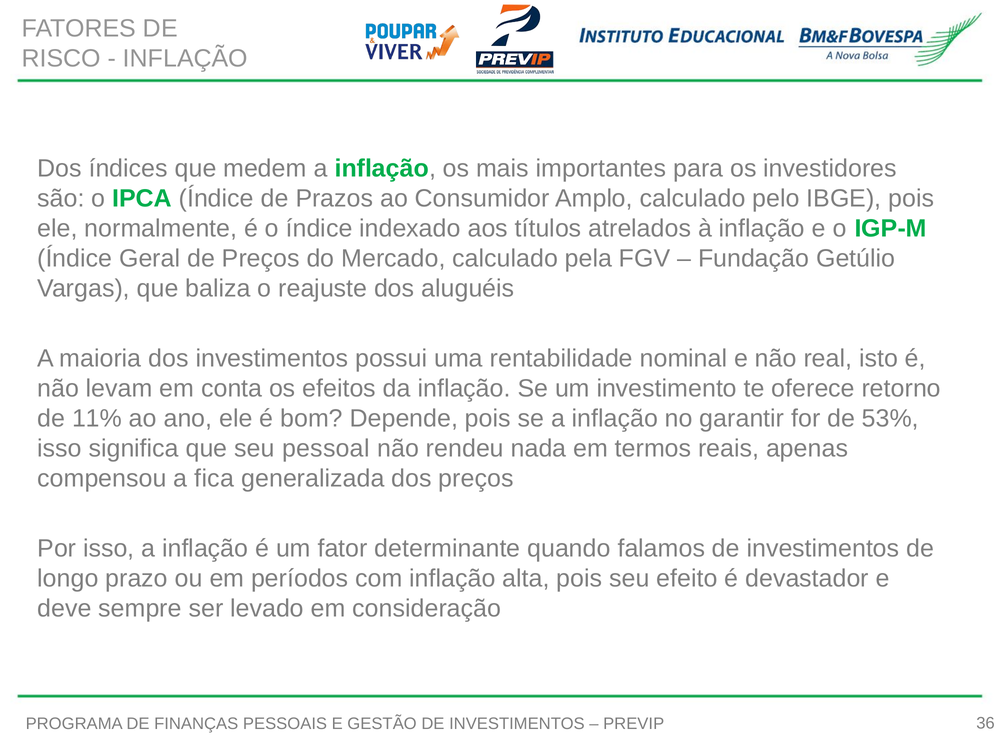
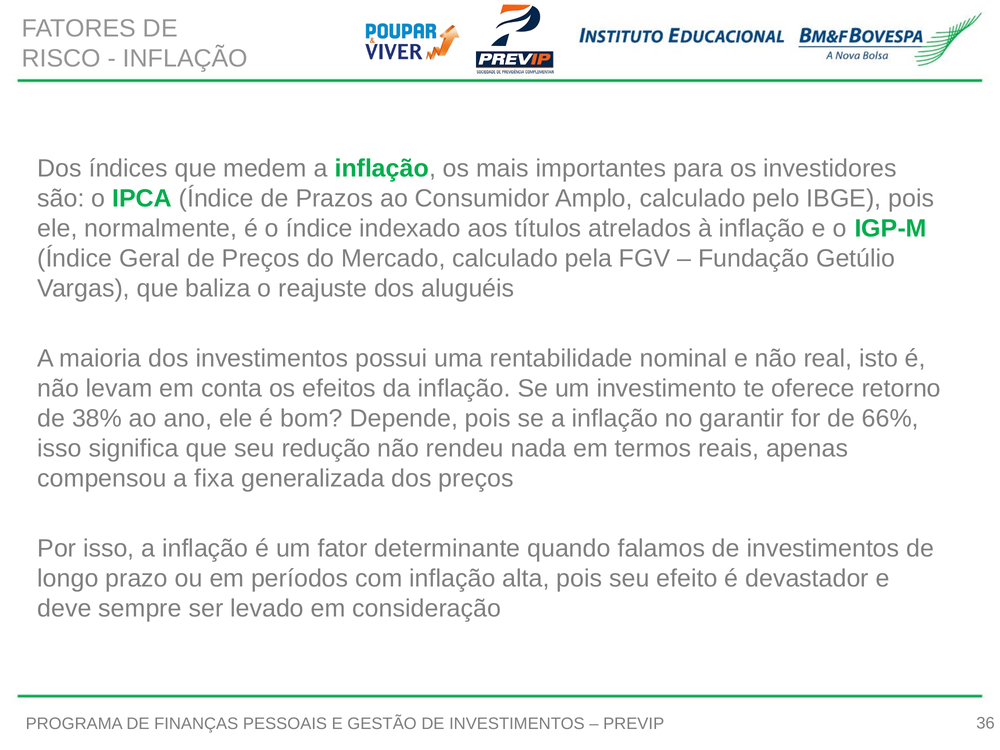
11%: 11% -> 38%
53%: 53% -> 66%
pessoal: pessoal -> redução
fica: fica -> fixa
